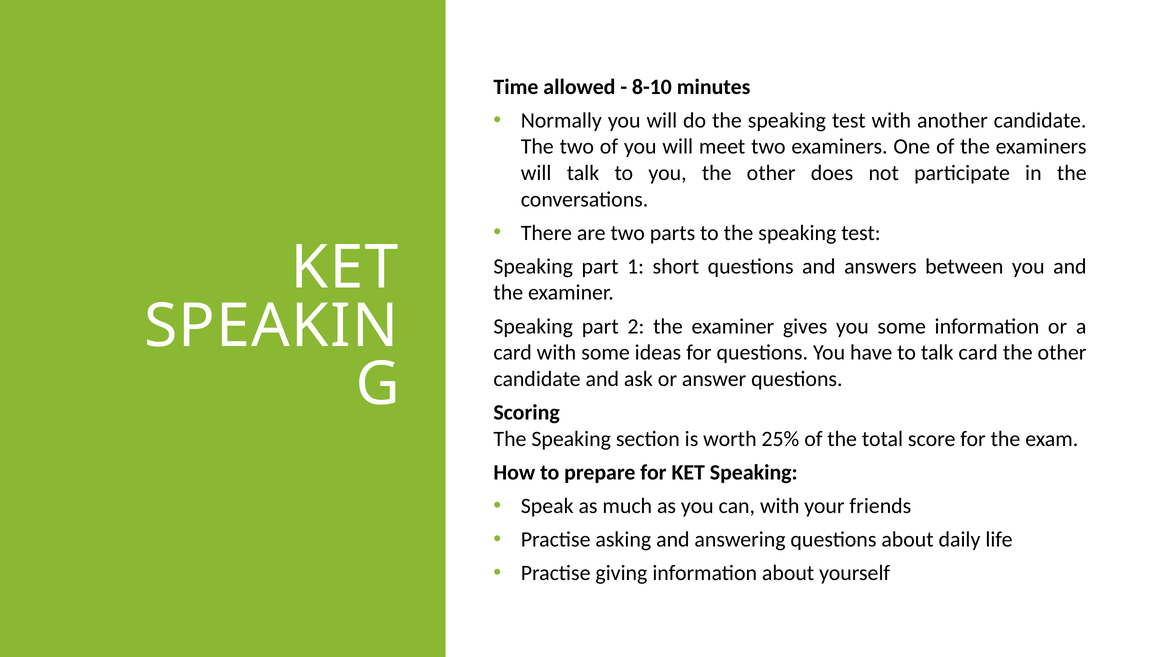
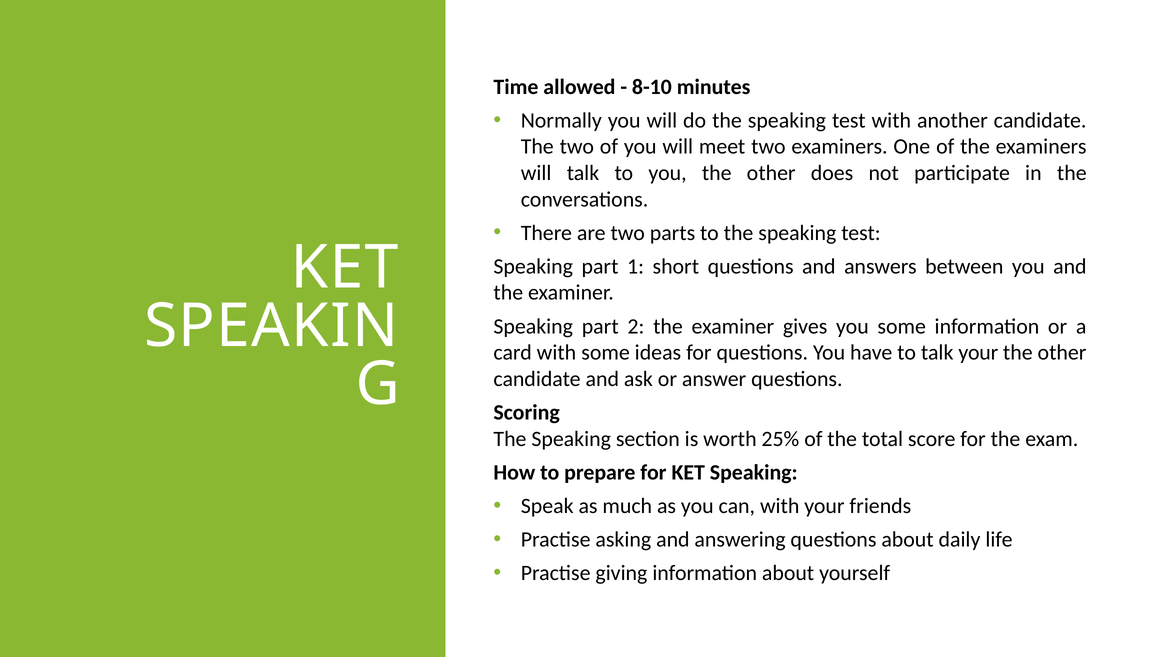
talk card: card -> your
